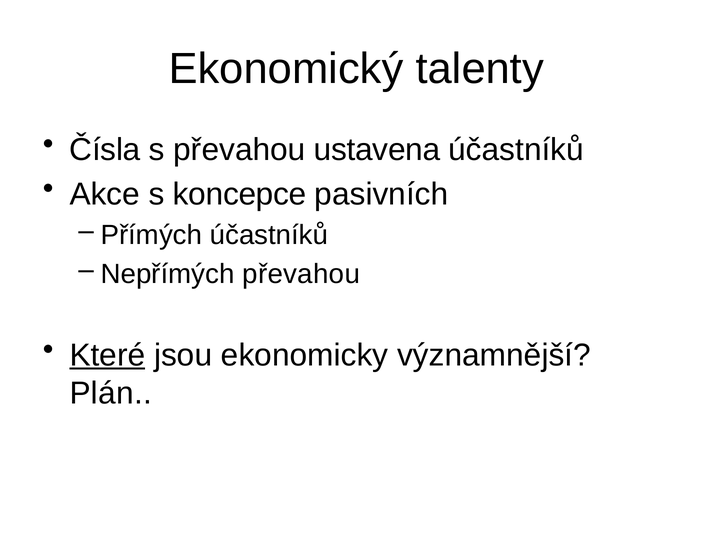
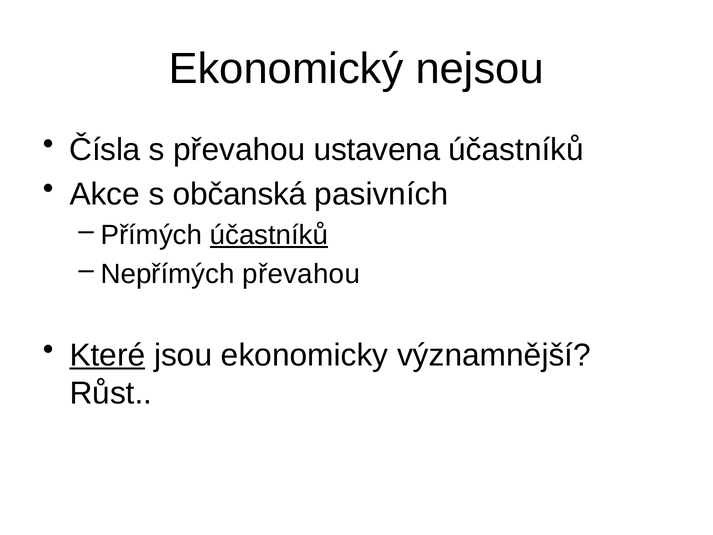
talenty: talenty -> nejsou
koncepce: koncepce -> občanská
účastníků at (269, 235) underline: none -> present
Plán: Plán -> Růst
